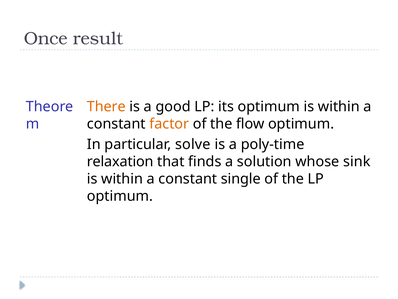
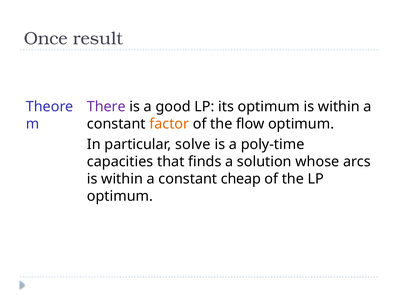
There colour: orange -> purple
relaxation: relaxation -> capacities
sink: sink -> arcs
single: single -> cheap
